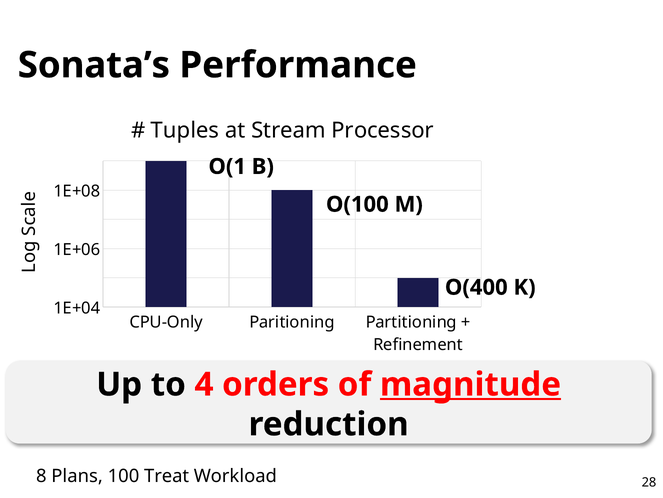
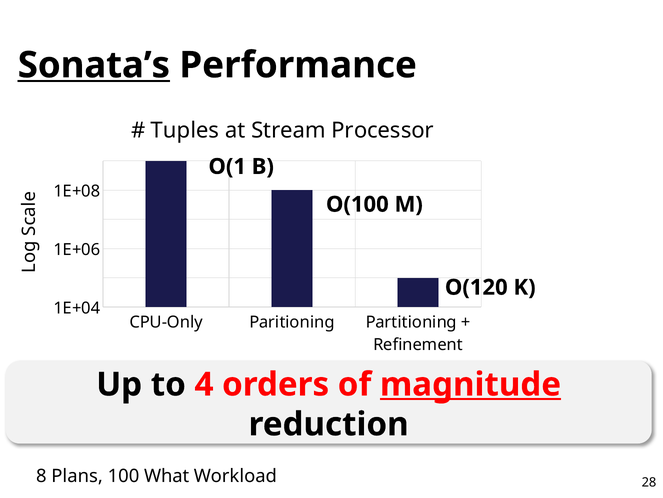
Sonata’s underline: none -> present
O(400: O(400 -> O(120
Treat: Treat -> What
